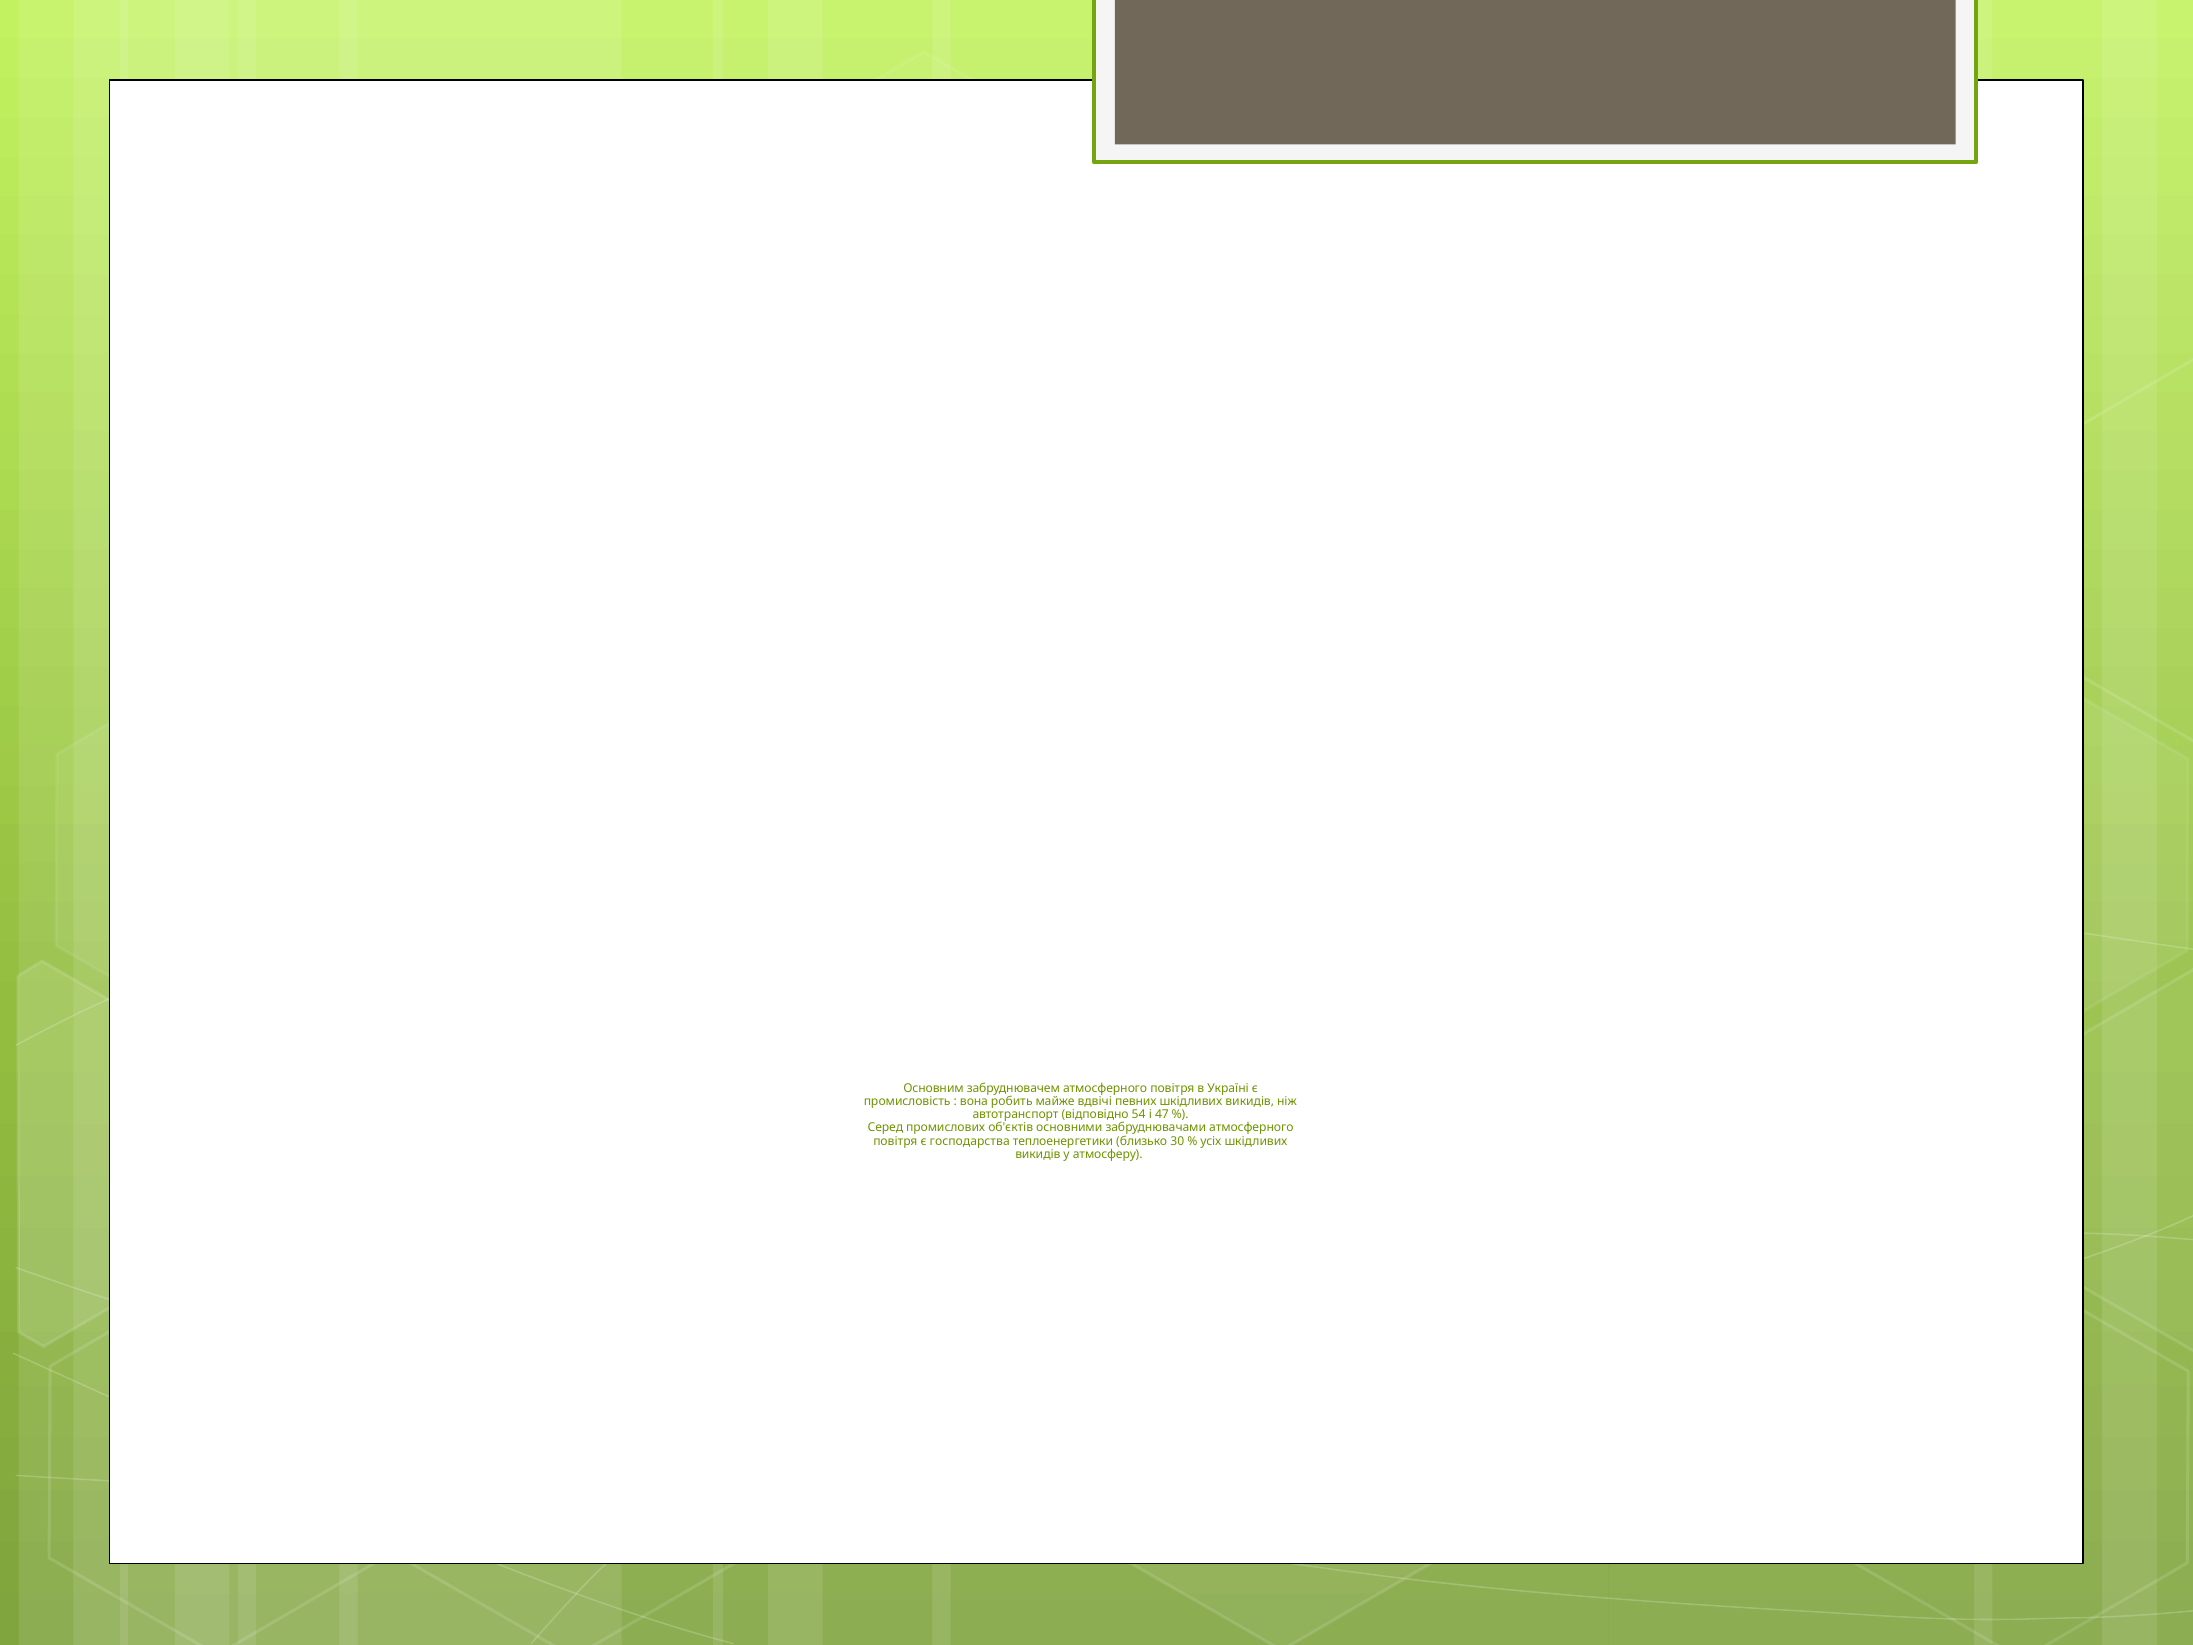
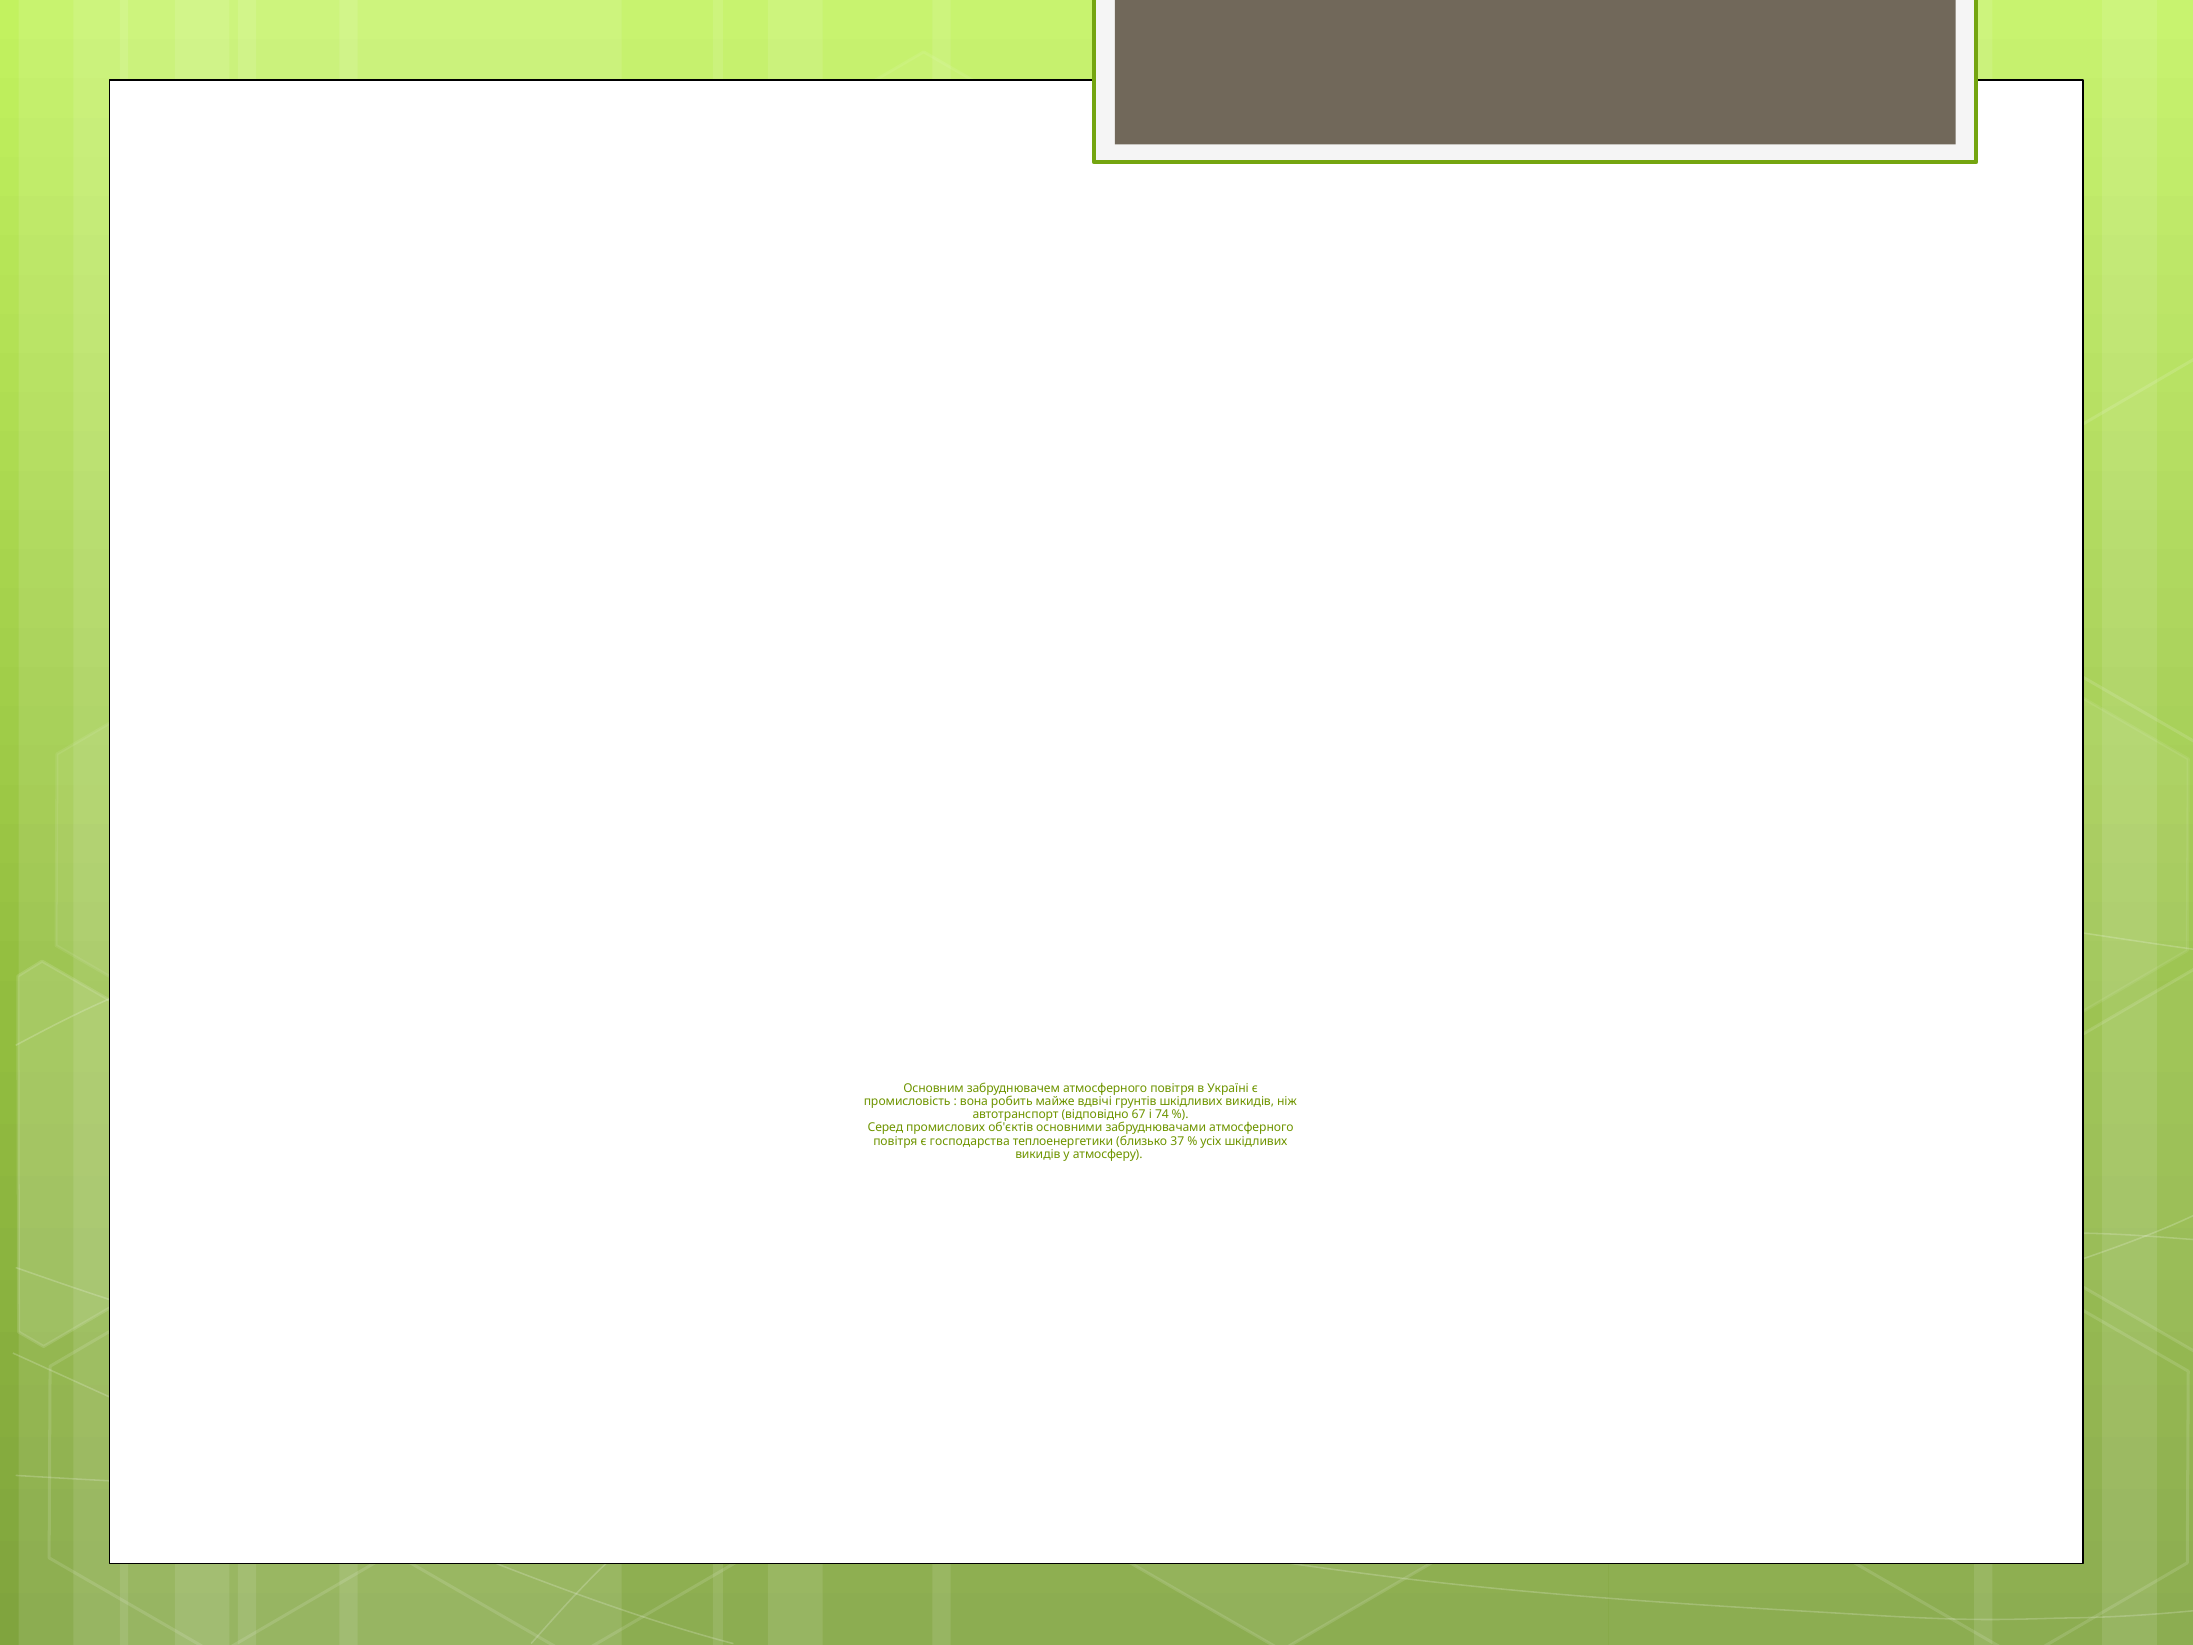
певних: певних -> грунтів
54: 54 -> 67
47: 47 -> 74
30: 30 -> 37
